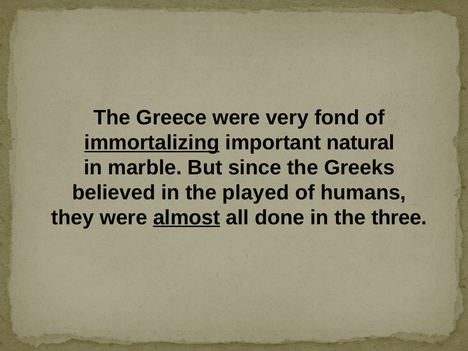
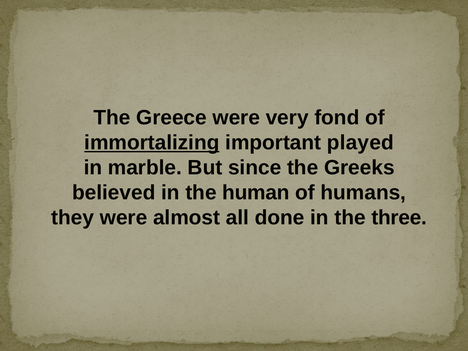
natural: natural -> played
played: played -> human
almost underline: present -> none
